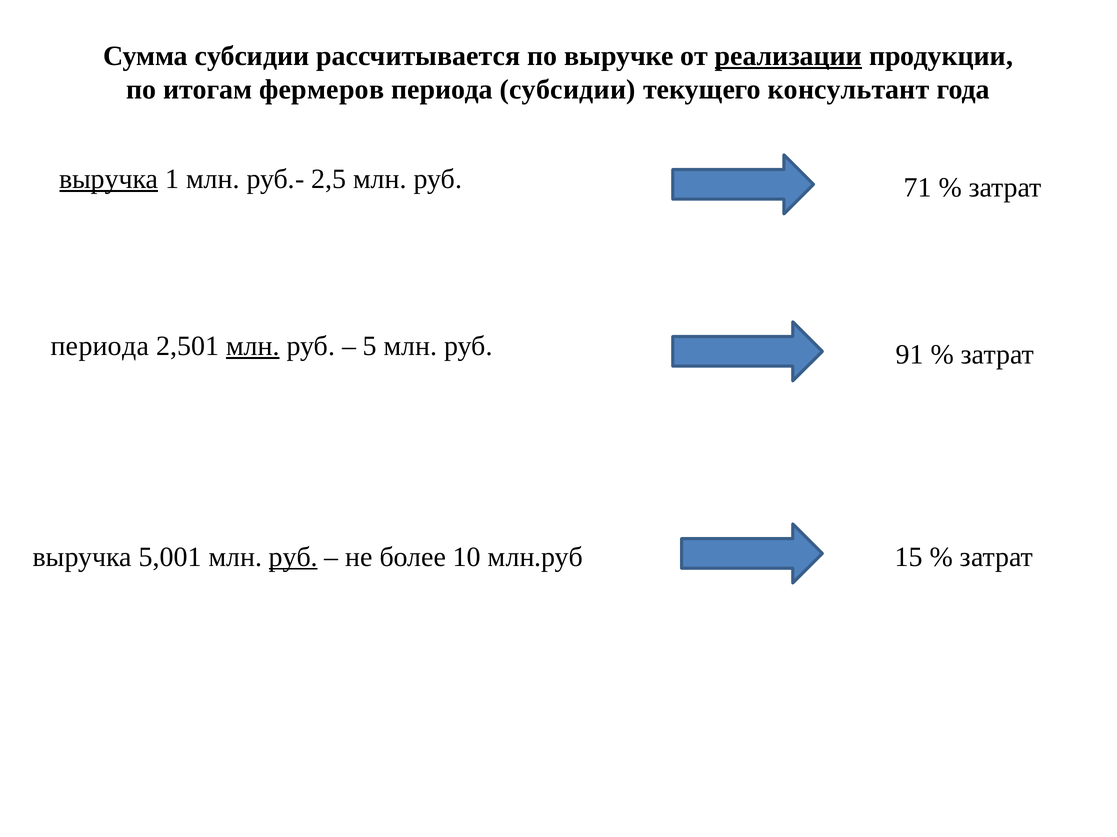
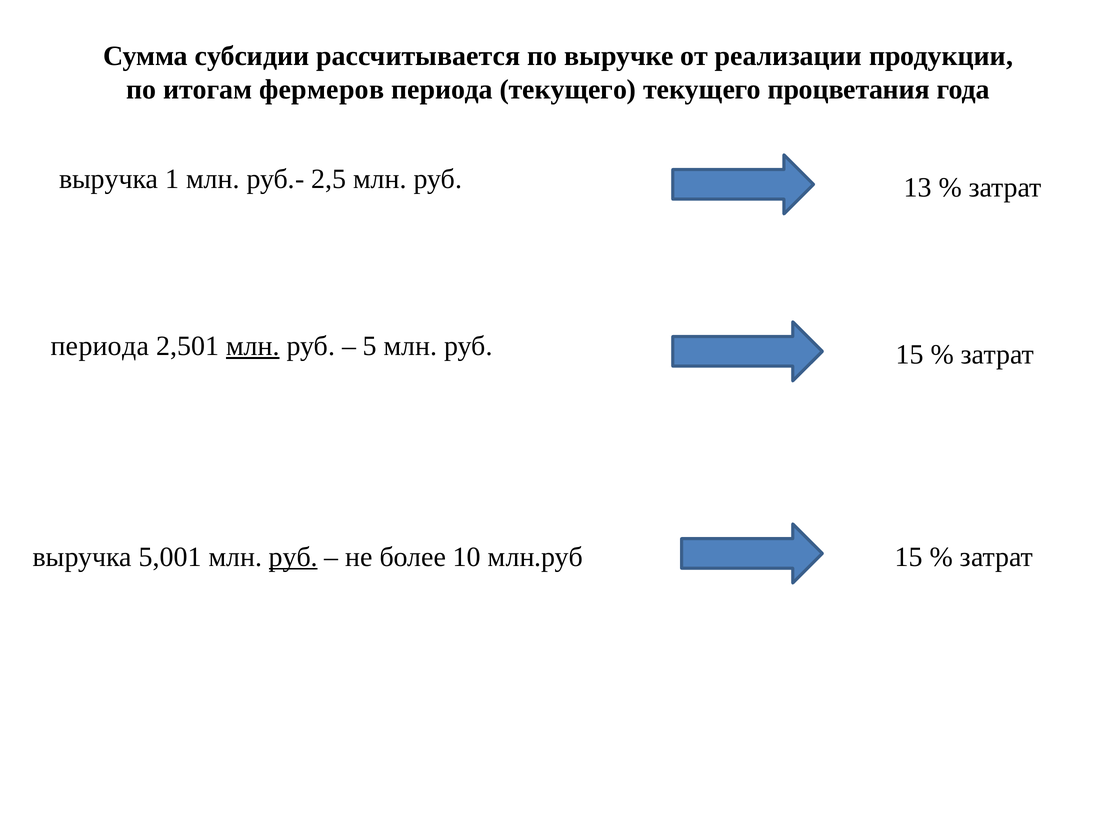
реализации underline: present -> none
периода субсидии: субсидии -> текущего
консультант: консультант -> процветания
выручка at (109, 179) underline: present -> none
71: 71 -> 13
руб 91: 91 -> 15
